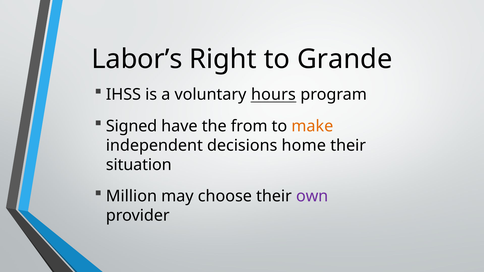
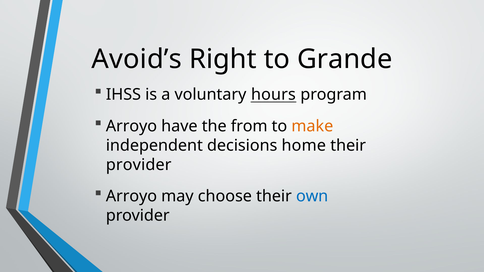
Labor’s: Labor’s -> Avoid’s
Signed at (132, 126): Signed -> Arroyo
situation at (139, 165): situation -> provider
Million at (131, 196): Million -> Arroyo
own colour: purple -> blue
